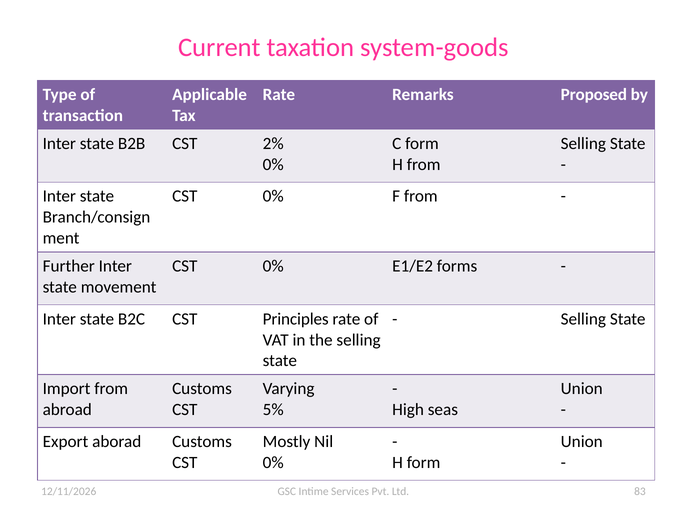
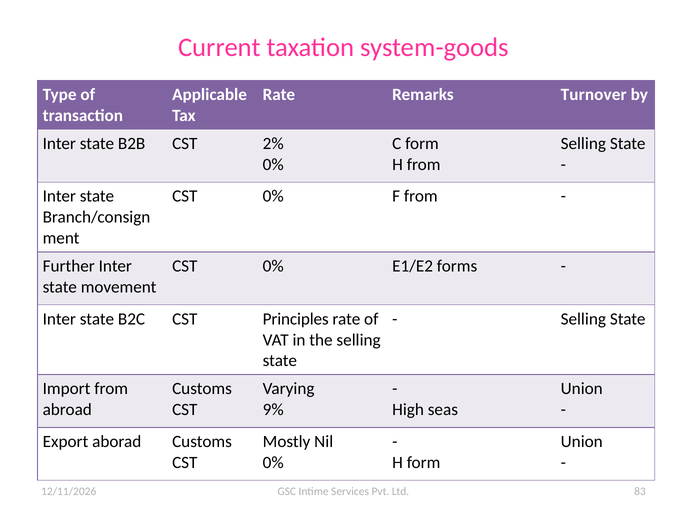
Proposed: Proposed -> Turnover
5%: 5% -> 9%
